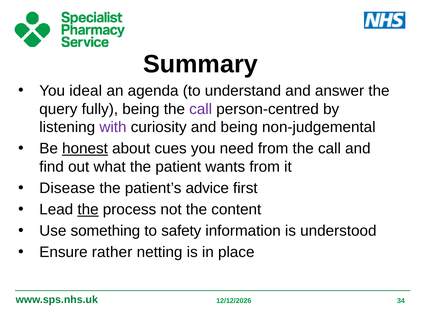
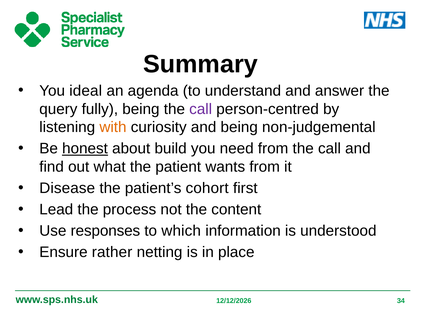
with colour: purple -> orange
cues: cues -> build
advice: advice -> cohort
the at (88, 210) underline: present -> none
something: something -> responses
safety: safety -> which
